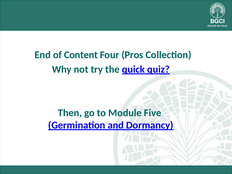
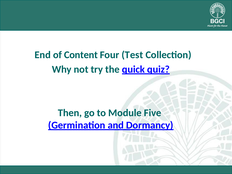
Pros: Pros -> Test
